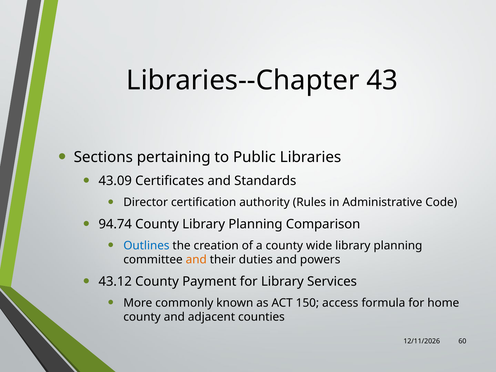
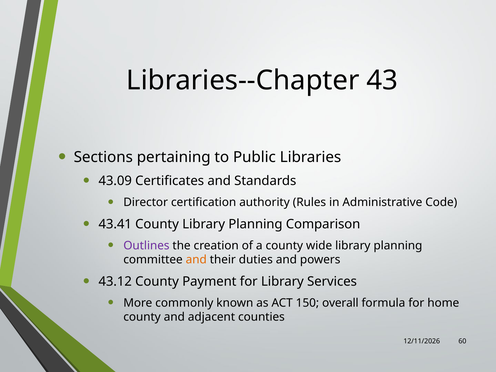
94.74: 94.74 -> 43.41
Outlines colour: blue -> purple
access: access -> overall
